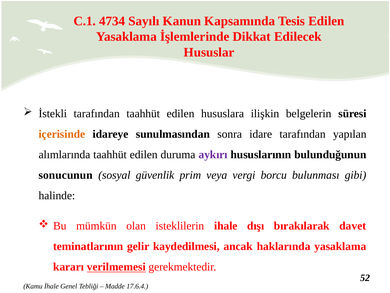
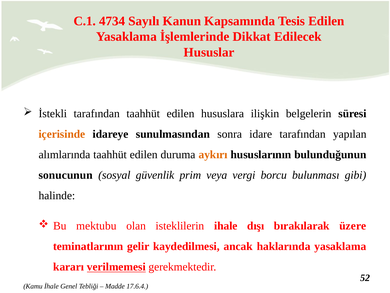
aykırı colour: purple -> orange
mümkün: mümkün -> mektubu
davet: davet -> üzere
